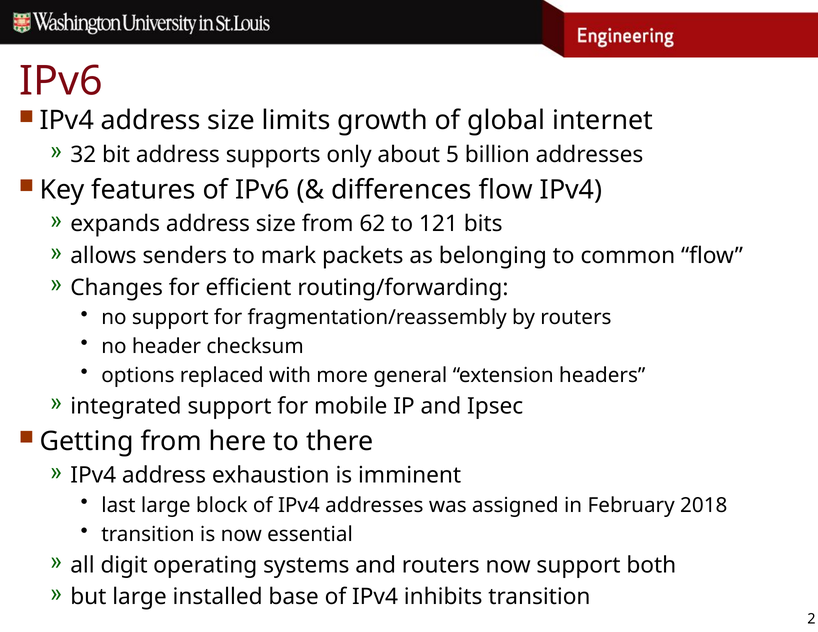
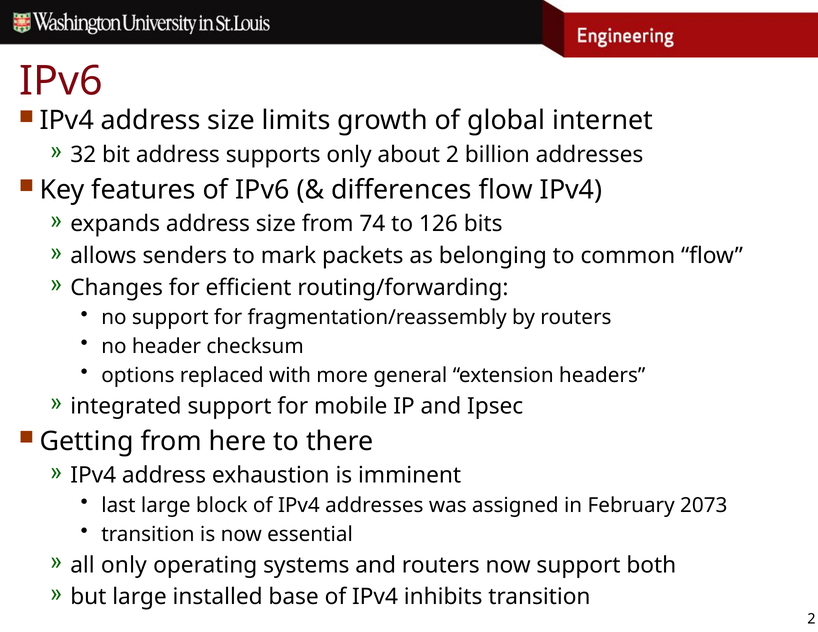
about 5: 5 -> 2
62: 62 -> 74
121: 121 -> 126
2018: 2018 -> 2073
all digit: digit -> only
